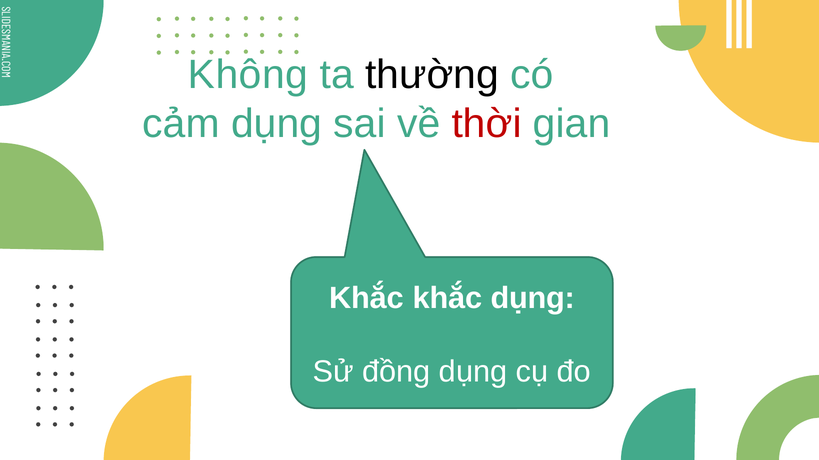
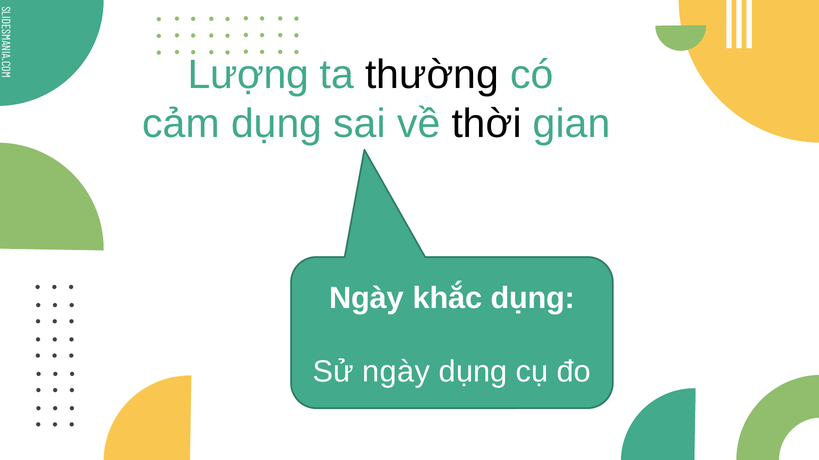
Không: Không -> Lượng
thời colour: red -> black
Khắc at (367, 298): Khắc -> Ngày
Sử đồng: đồng -> ngày
